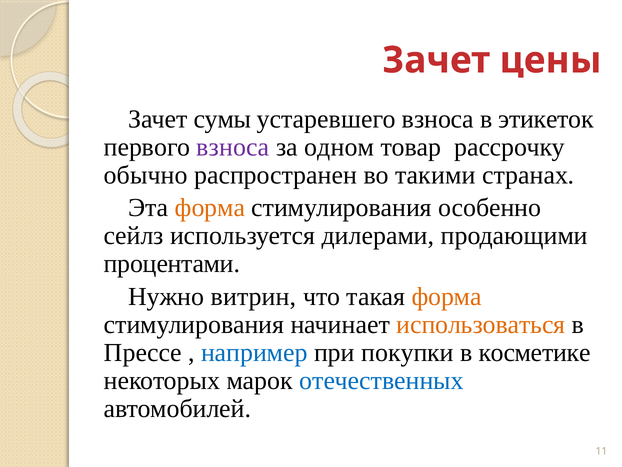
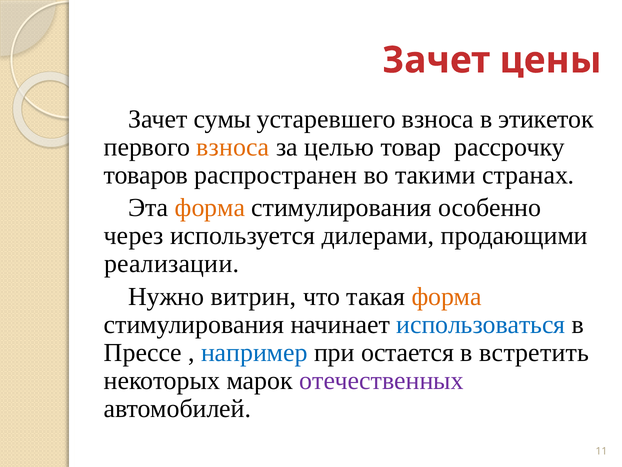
взноса at (233, 147) colour: purple -> orange
одном: одном -> целью
обычно: обычно -> товаров
сейлз: сейлз -> через
процентами: процентами -> реализации
использоваться colour: orange -> blue
покупки: покупки -> остается
косметике: косметике -> встретить
отечественных colour: blue -> purple
